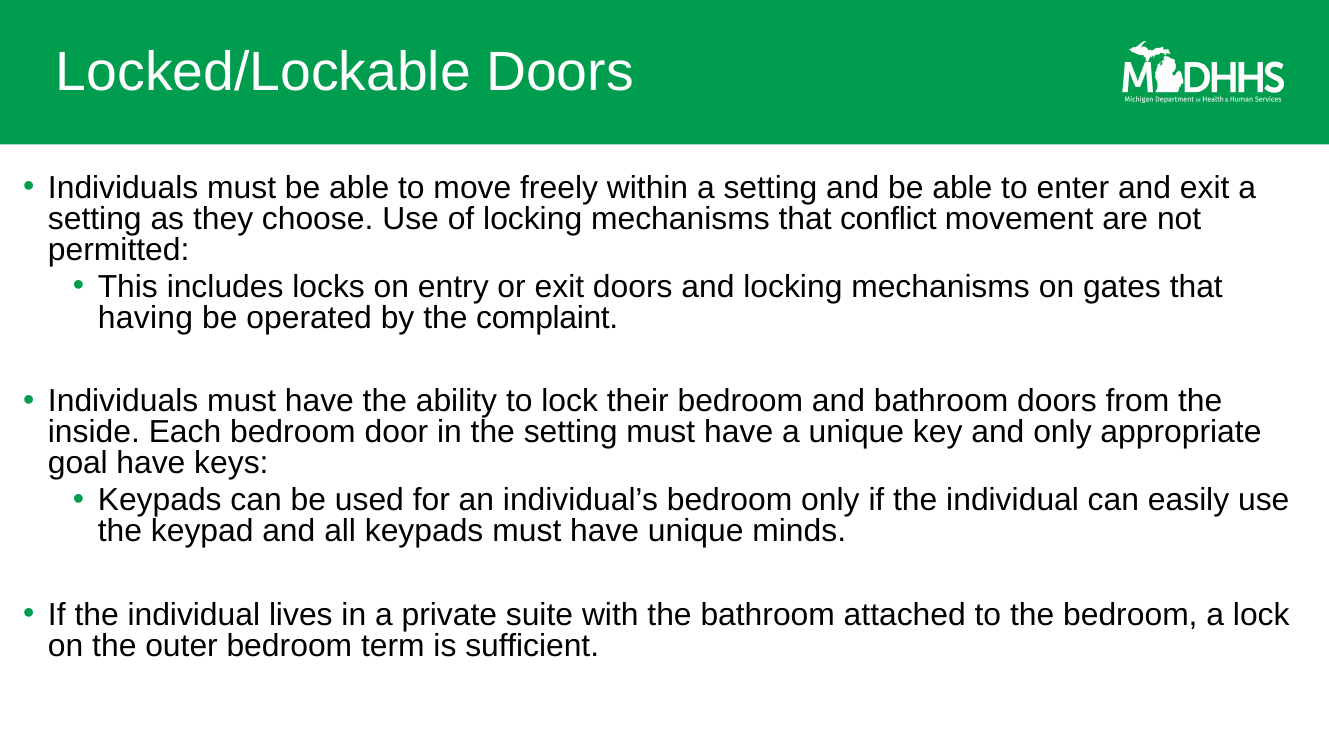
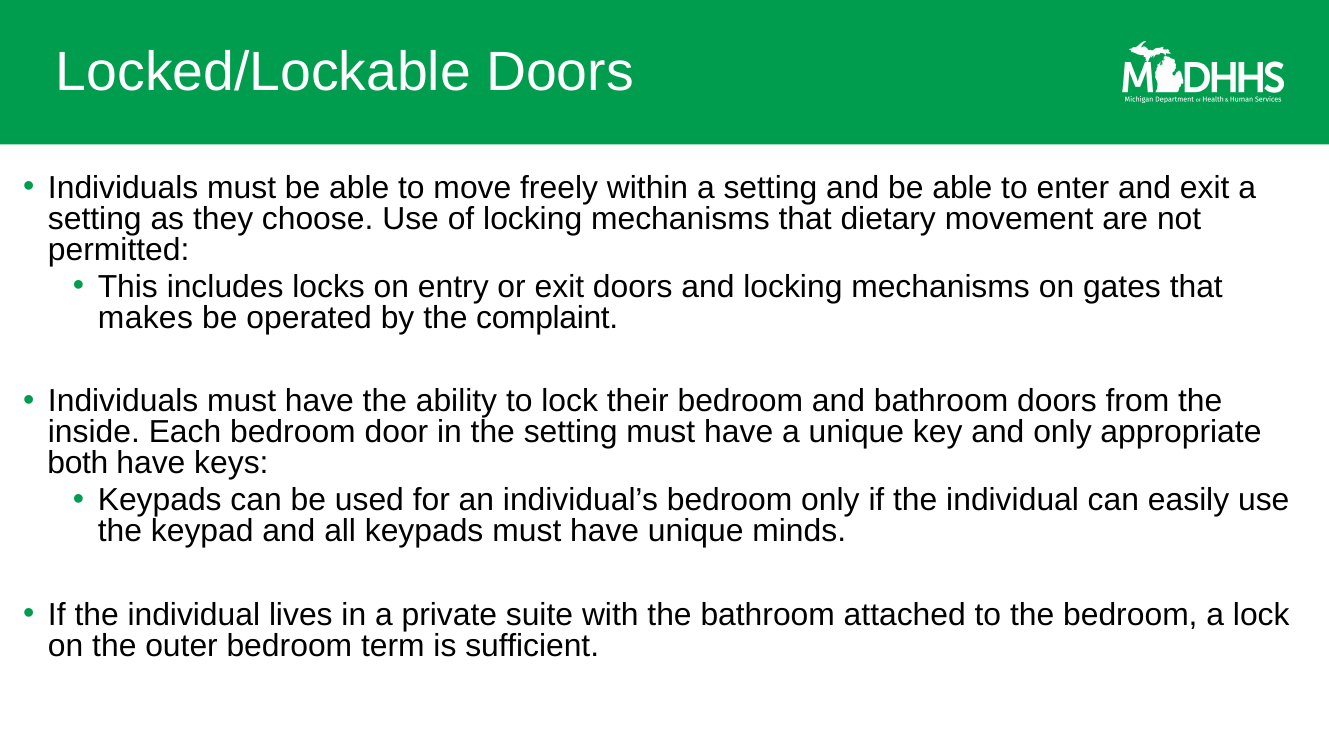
conflict: conflict -> dietary
having: having -> makes
goal: goal -> both
